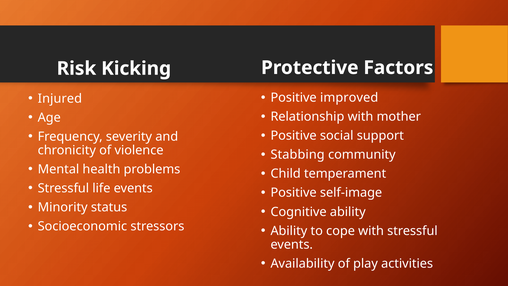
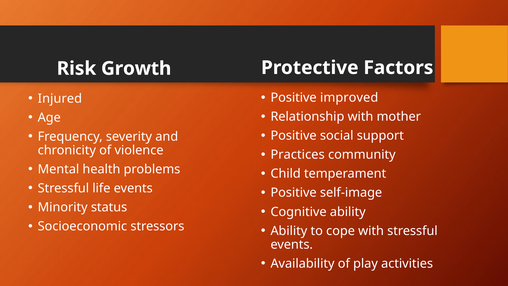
Kicking: Kicking -> Growth
Stabbing: Stabbing -> Practices
